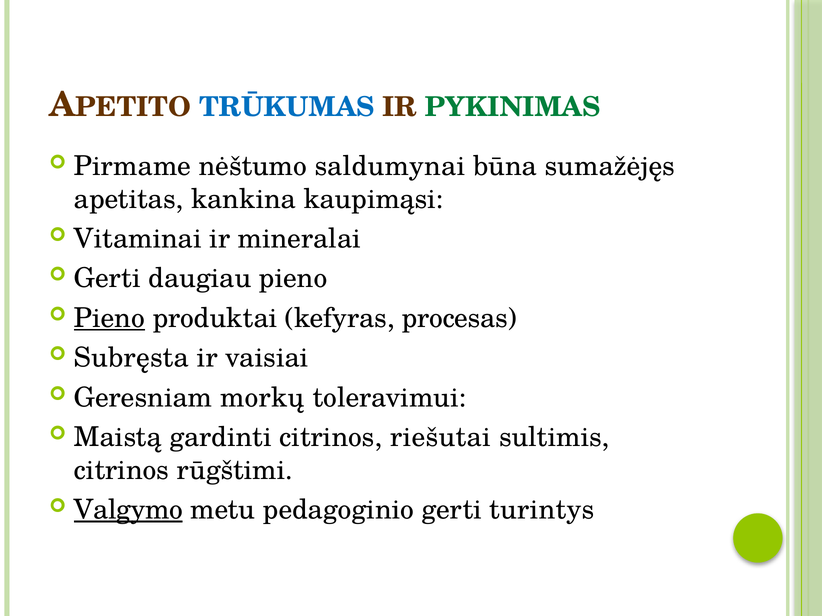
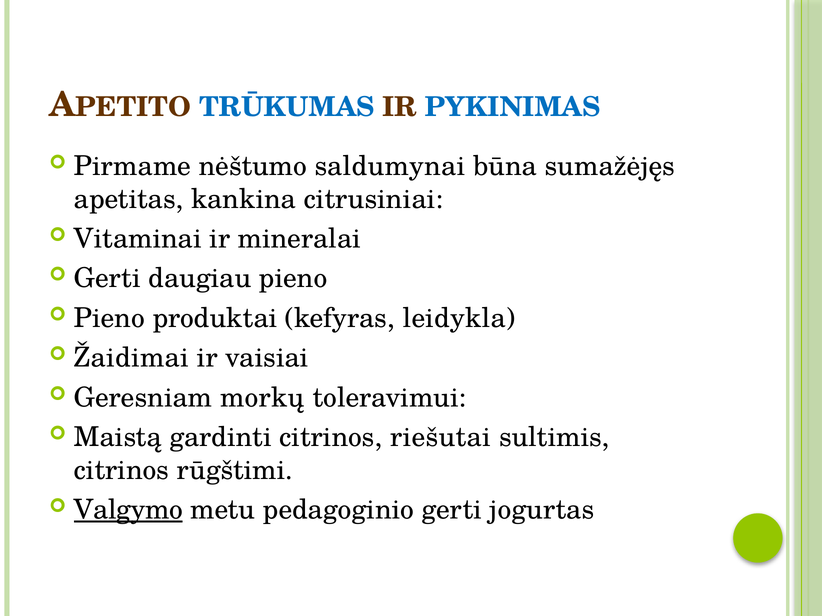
PYKINIMAS colour: green -> blue
kaupimąsi: kaupimąsi -> citrusiniai
Pieno at (109, 318) underline: present -> none
procesas: procesas -> leidykla
Subręsta: Subręsta -> Žaidimai
turintys: turintys -> jogurtas
